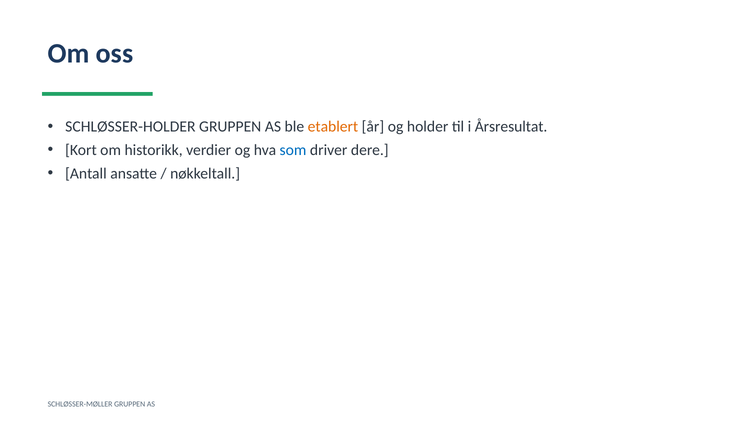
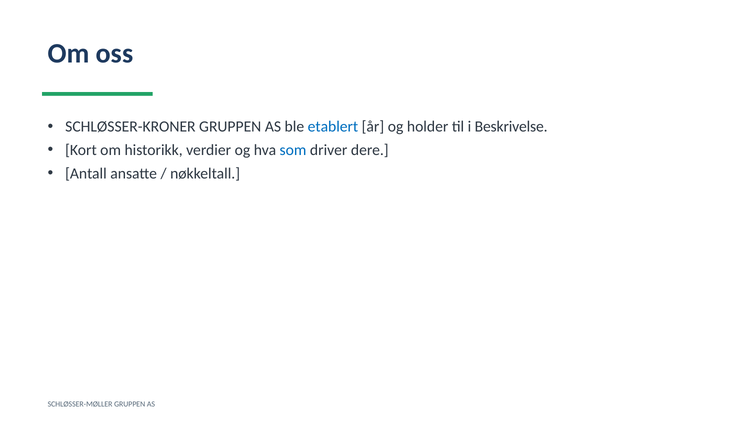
SCHLØSSER-HOLDER: SCHLØSSER-HOLDER -> SCHLØSSER-KRONER
etablert colour: orange -> blue
Årsresultat: Årsresultat -> Beskrivelse
